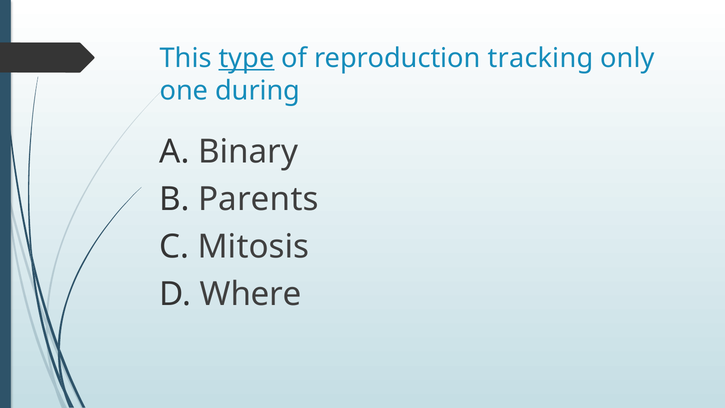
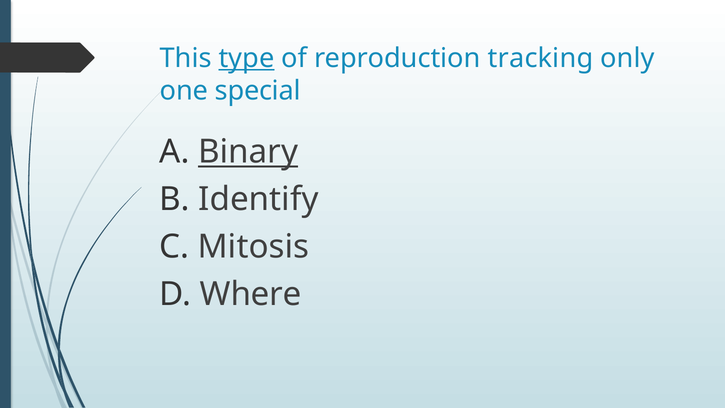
during: during -> special
Binary underline: none -> present
Parents: Parents -> Identify
